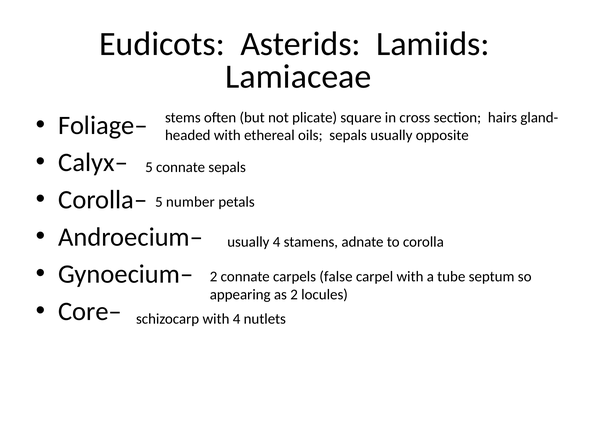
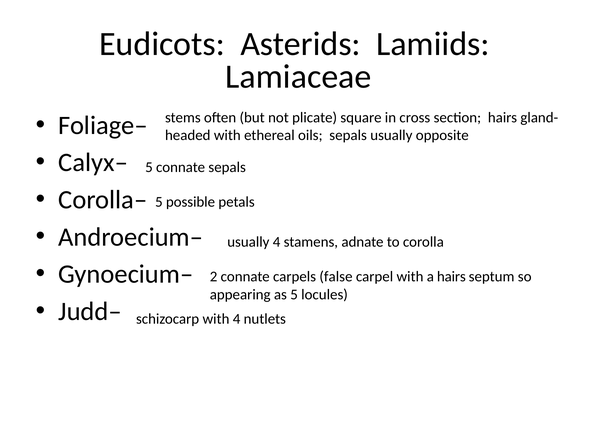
number: number -> possible
a tube: tube -> hairs
as 2: 2 -> 5
Core–: Core– -> Judd–
